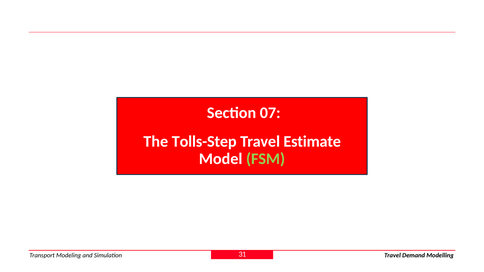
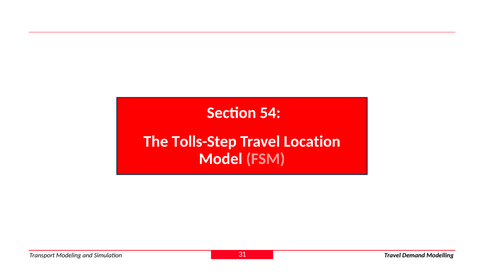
07: 07 -> 54
Estimate: Estimate -> Location
FSM colour: light green -> pink
